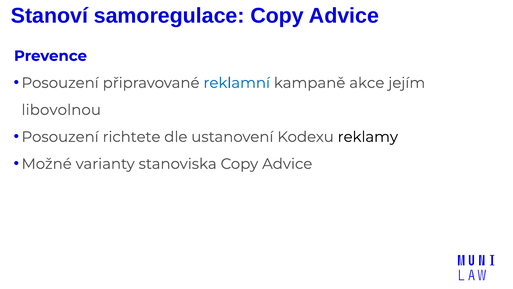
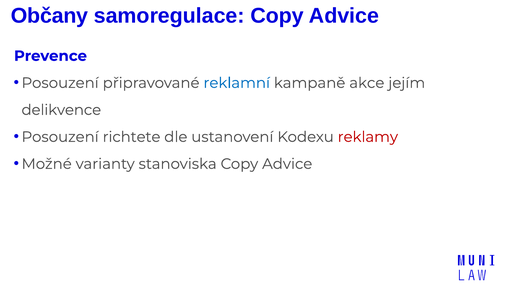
Stanoví: Stanoví -> Občany
libovolnou: libovolnou -> delikvence
reklamy colour: black -> red
